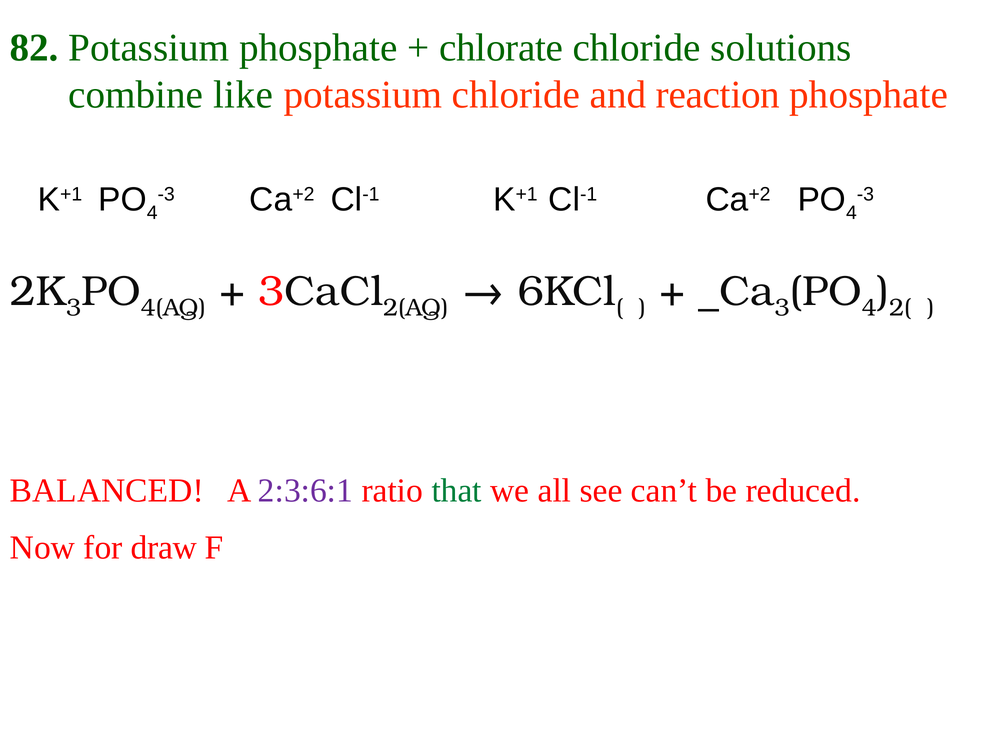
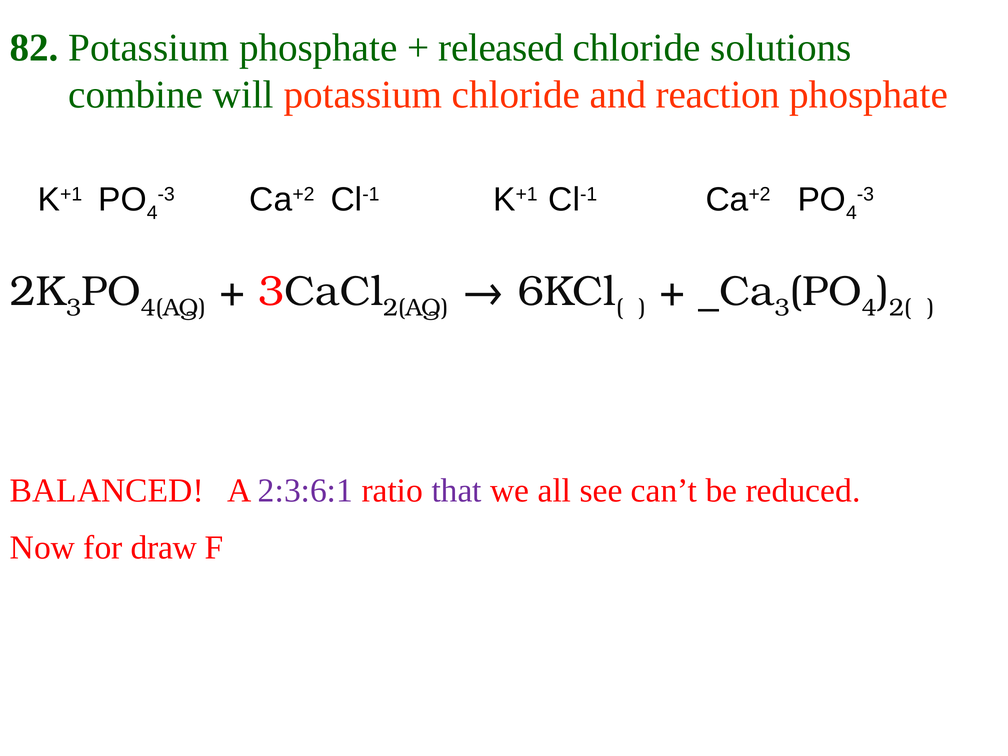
chlorate: chlorate -> released
like: like -> will
that colour: green -> purple
